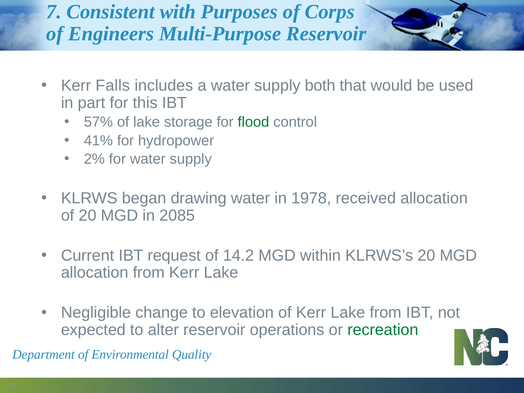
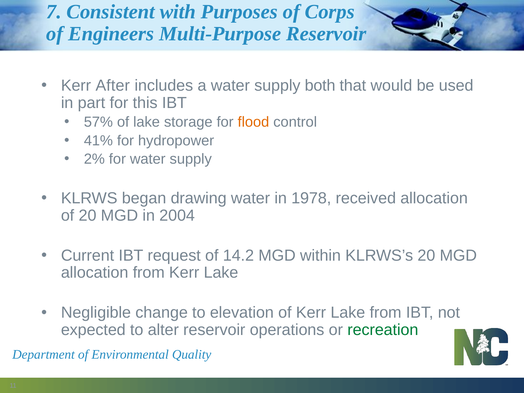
Falls: Falls -> After
flood colour: green -> orange
2085: 2085 -> 2004
